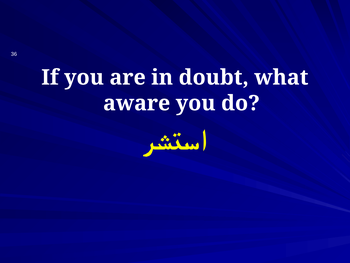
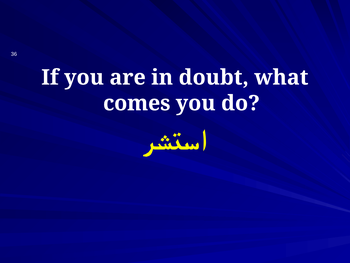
aware: aware -> comes
